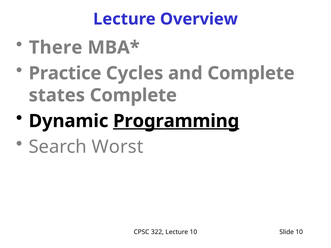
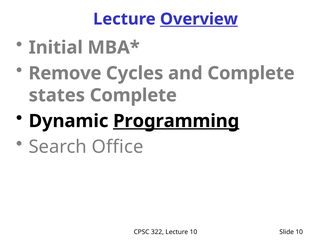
Overview underline: none -> present
There: There -> Initial
Practice: Practice -> Remove
Worst: Worst -> Office
